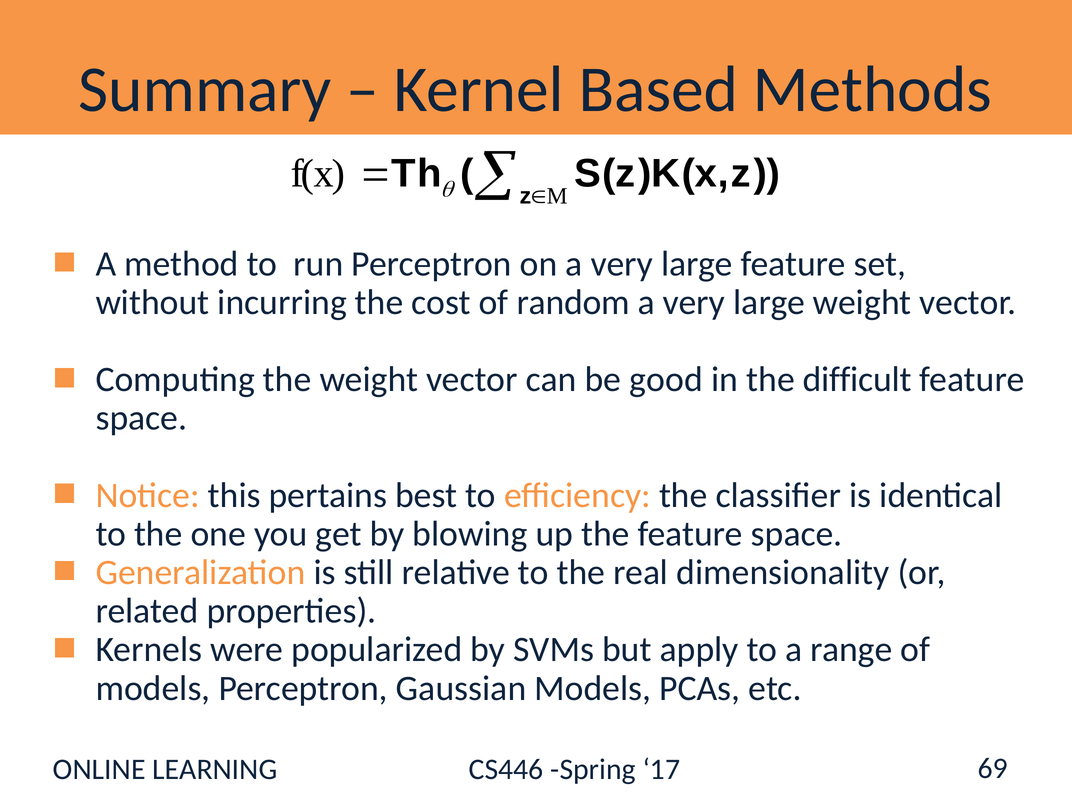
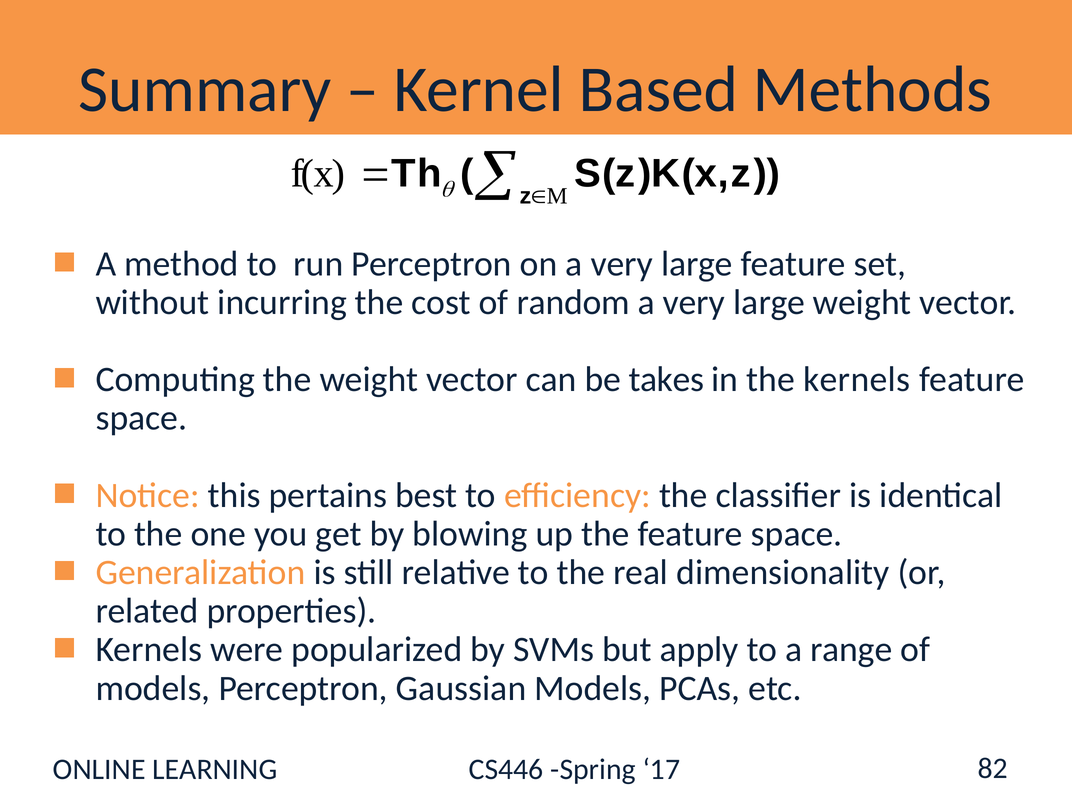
good: good -> takes
the difficult: difficult -> kernels
69: 69 -> 82
